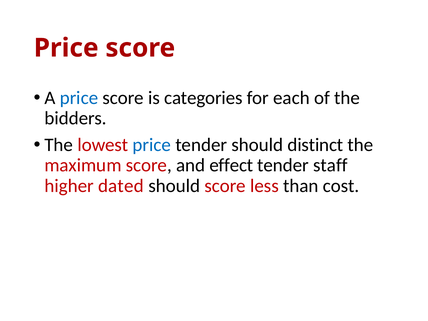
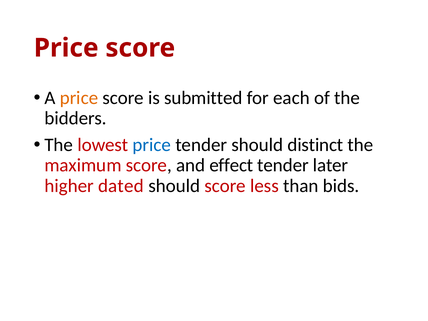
price at (79, 98) colour: blue -> orange
categories: categories -> submitted
staff: staff -> later
cost: cost -> bids
